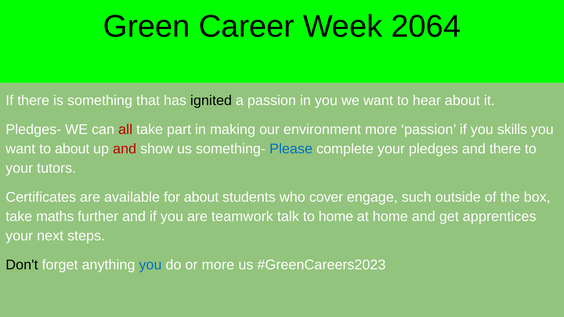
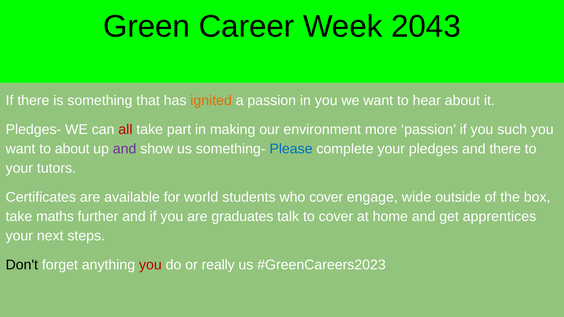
2064: 2064 -> 2043
ignited colour: black -> orange
skills: skills -> such
and at (125, 149) colour: red -> purple
for about: about -> world
such: such -> wide
teamwork: teamwork -> graduates
to home: home -> cover
you at (150, 265) colour: blue -> red
or more: more -> really
